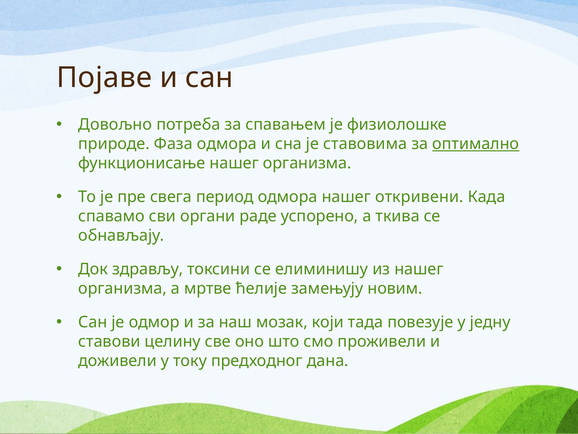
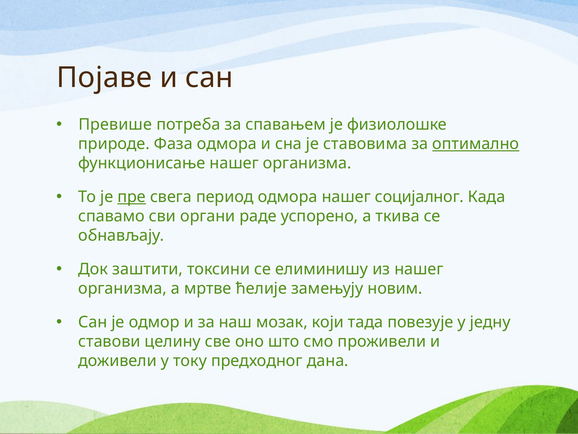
Довољно: Довољно -> Превише
пре underline: none -> present
откривени: откривени -> социјалног
здрављу: здрављу -> заштити
